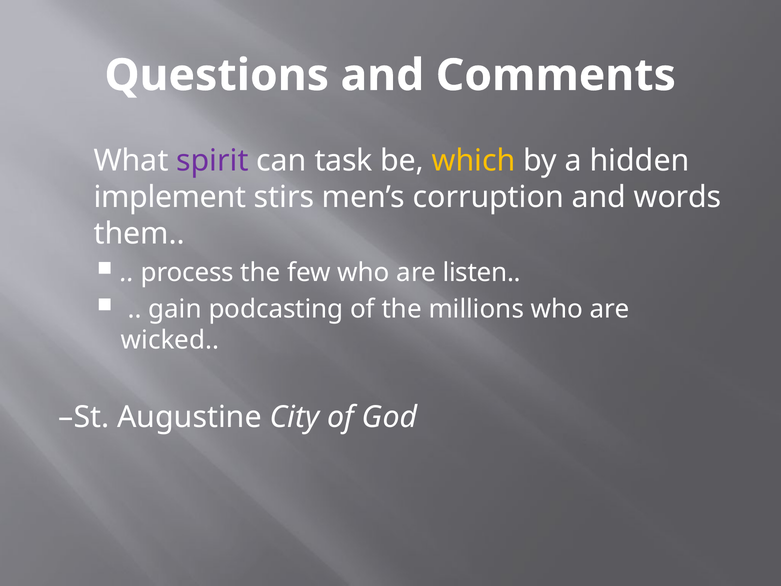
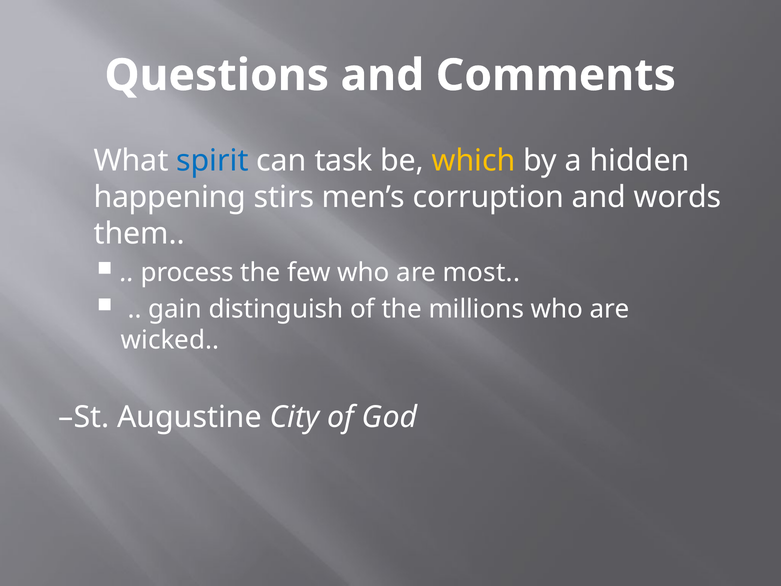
spirit colour: purple -> blue
implement: implement -> happening
listen: listen -> most
podcasting: podcasting -> distinguish
